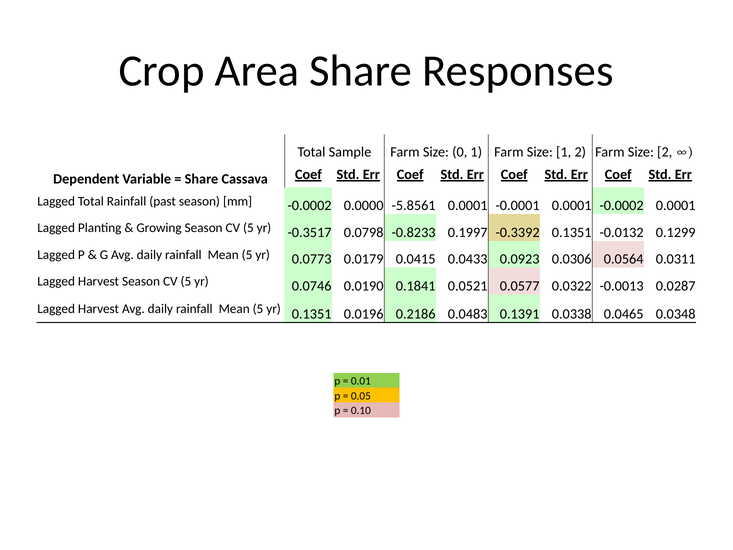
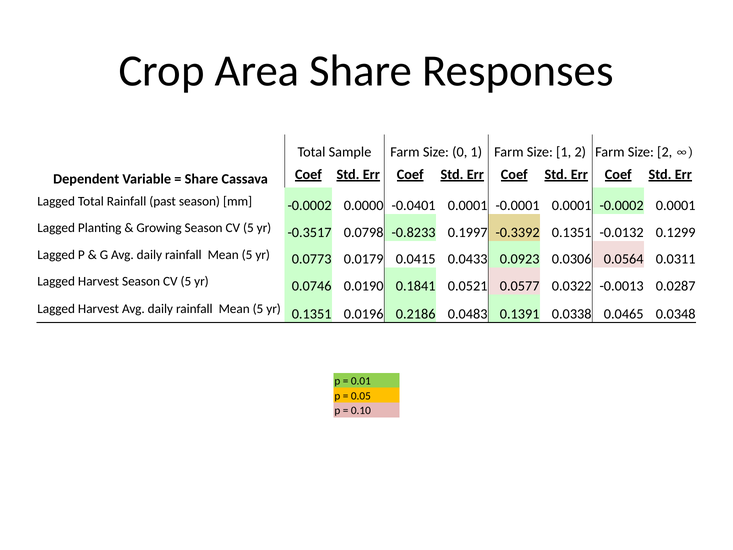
-5.8561: -5.8561 -> -0.0401
